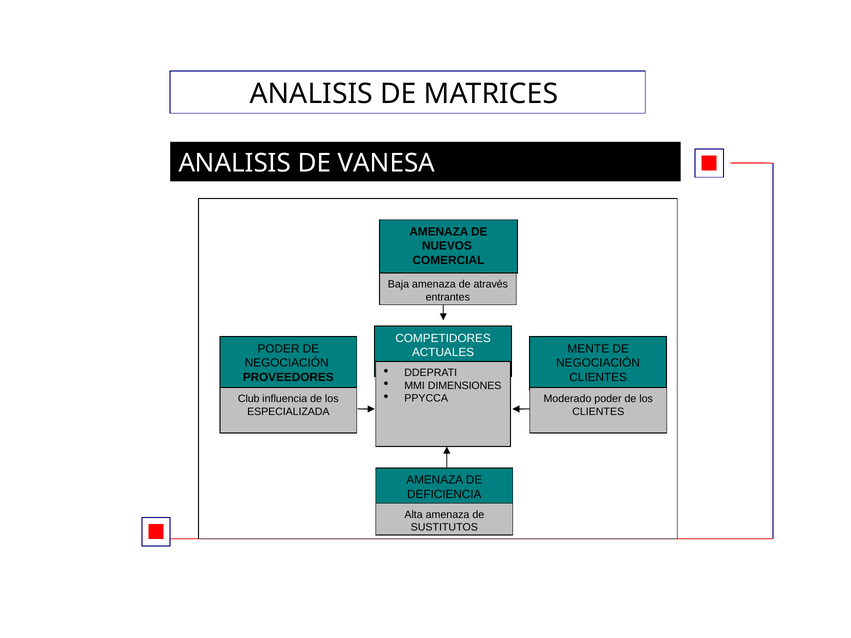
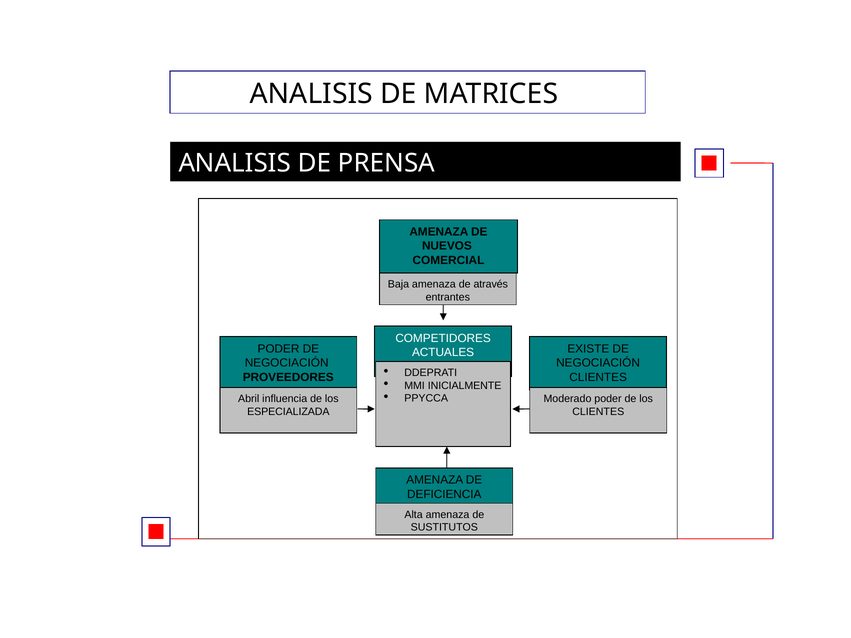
VANESA: VANESA -> PRENSA
MENTE: MENTE -> EXISTE
DIMENSIONES: DIMENSIONES -> INICIALMENTE
Club: Club -> Abril
